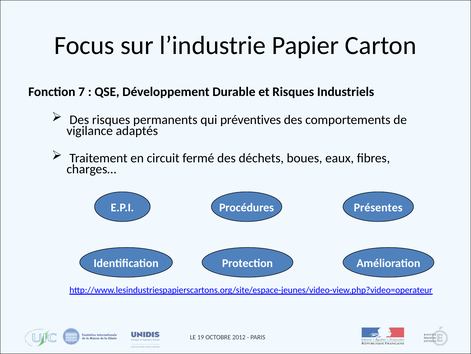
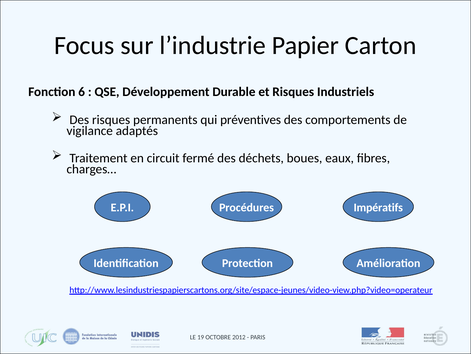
7: 7 -> 6
Présentes: Présentes -> Impératifs
